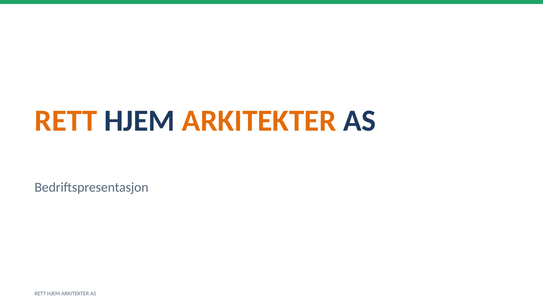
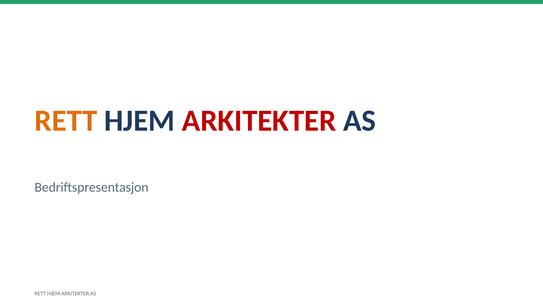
ARKITEKTER at (259, 120) colour: orange -> red
